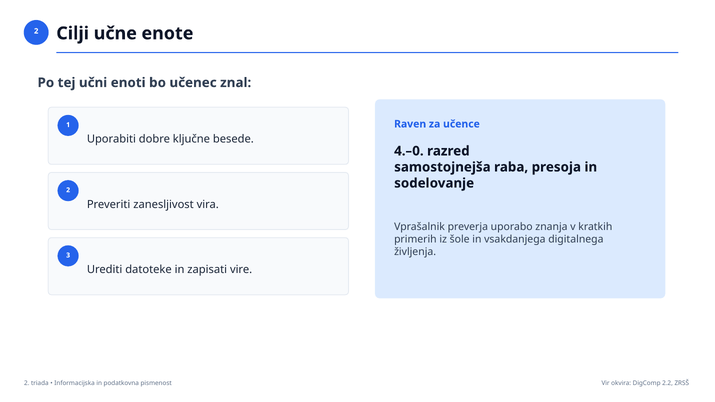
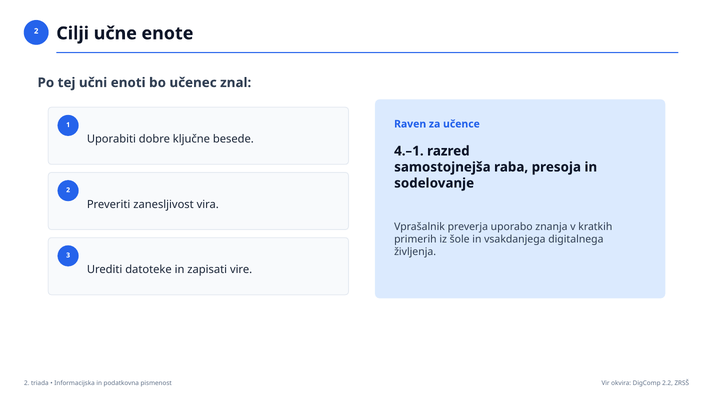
4.–0: 4.–0 -> 4.–1
